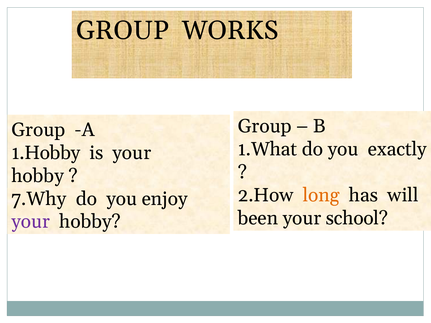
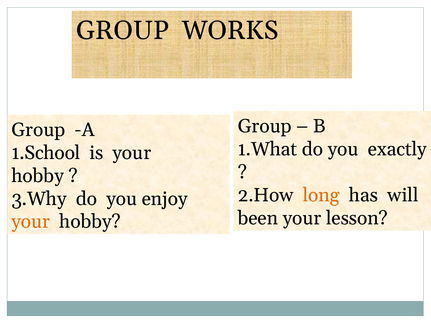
1.Hobby: 1.Hobby -> 1.School
7.Why: 7.Why -> 3.Why
school: school -> lesson
your at (31, 222) colour: purple -> orange
